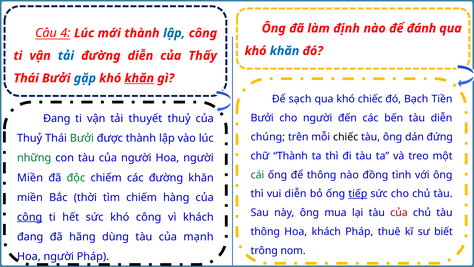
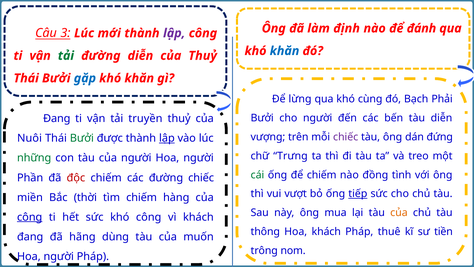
4: 4 -> 3
lập at (174, 33) colour: blue -> purple
tải at (66, 56) colour: blue -> green
của Thấy: Thấy -> Thuỷ
khăn at (139, 78) underline: present -> none
sạch: sạch -> lừng
khó chiếc: chiếc -> cùng
Tiền: Tiền -> Phải
thuyết: thuyết -> truyền
chúng: chúng -> vượng
chiếc at (346, 137) colour: black -> purple
Thuỷ at (30, 138): Thuỷ -> Nuôi
lập at (167, 138) underline: none -> present
chữ Thành: Thành -> Trưng
để thông: thông -> chiếm
Miền at (30, 177): Miền -> Phần
độc colour: green -> red
đường khăn: khăn -> chiếc
vui diễn: diễn -> vượt
của at (399, 213) colour: red -> orange
biết: biết -> tiền
mạnh: mạnh -> muốn
